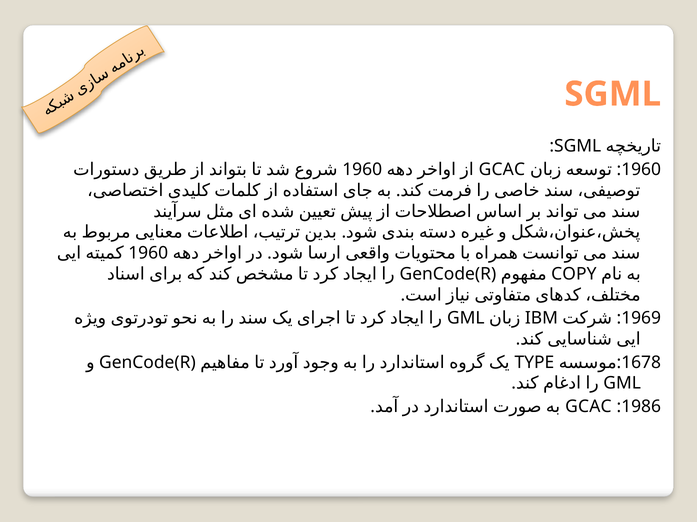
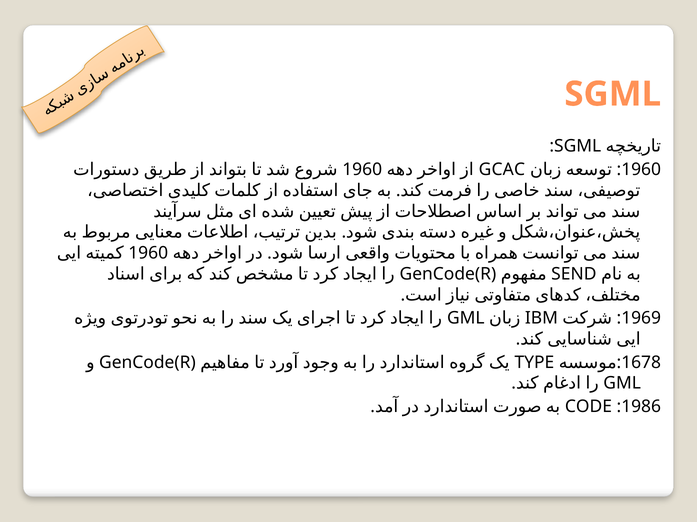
COPY: COPY -> SEND
GCAC at (588, 407): GCAC -> CODE
